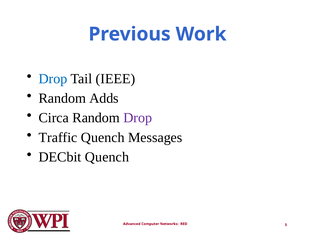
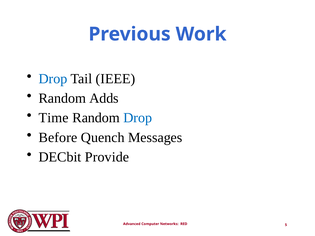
Circa: Circa -> Time
Drop at (138, 118) colour: purple -> blue
Traffic: Traffic -> Before
DECbit Quench: Quench -> Provide
